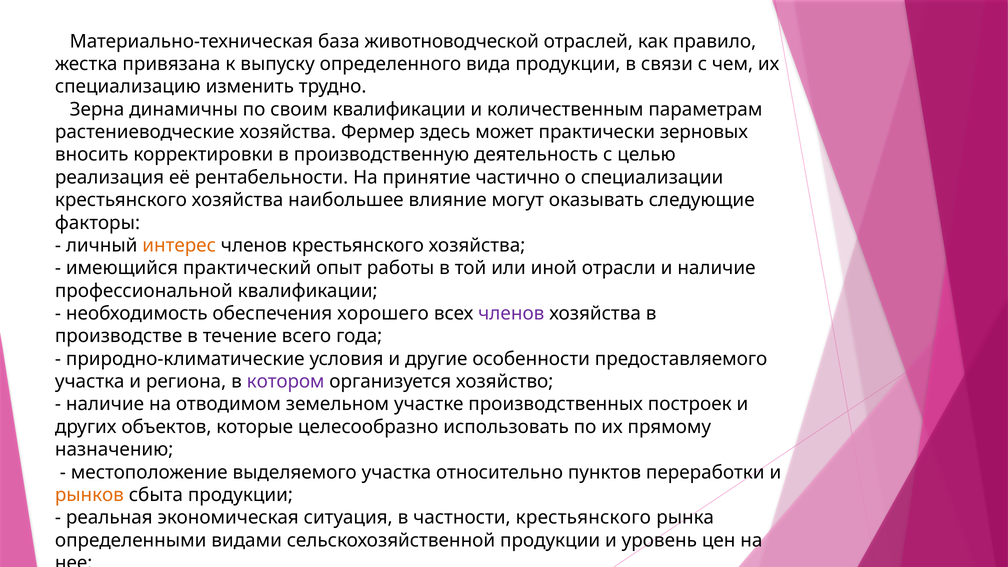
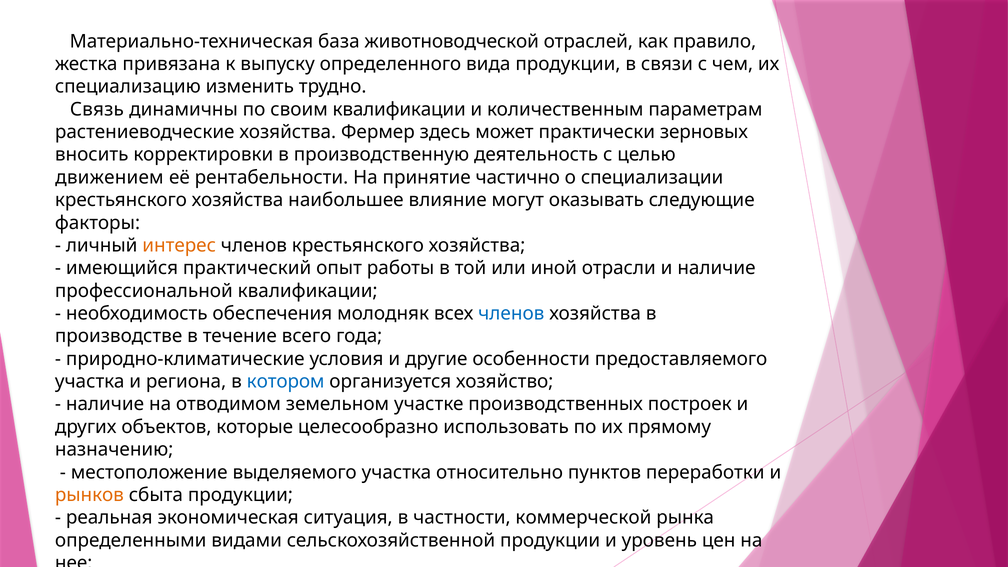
Зерна: Зерна -> Связь
реализация: реализация -> движением
хорошего: хорошего -> молодняк
членов at (511, 314) colour: purple -> blue
котором colour: purple -> blue
частности крестьянского: крестьянского -> коммерческой
